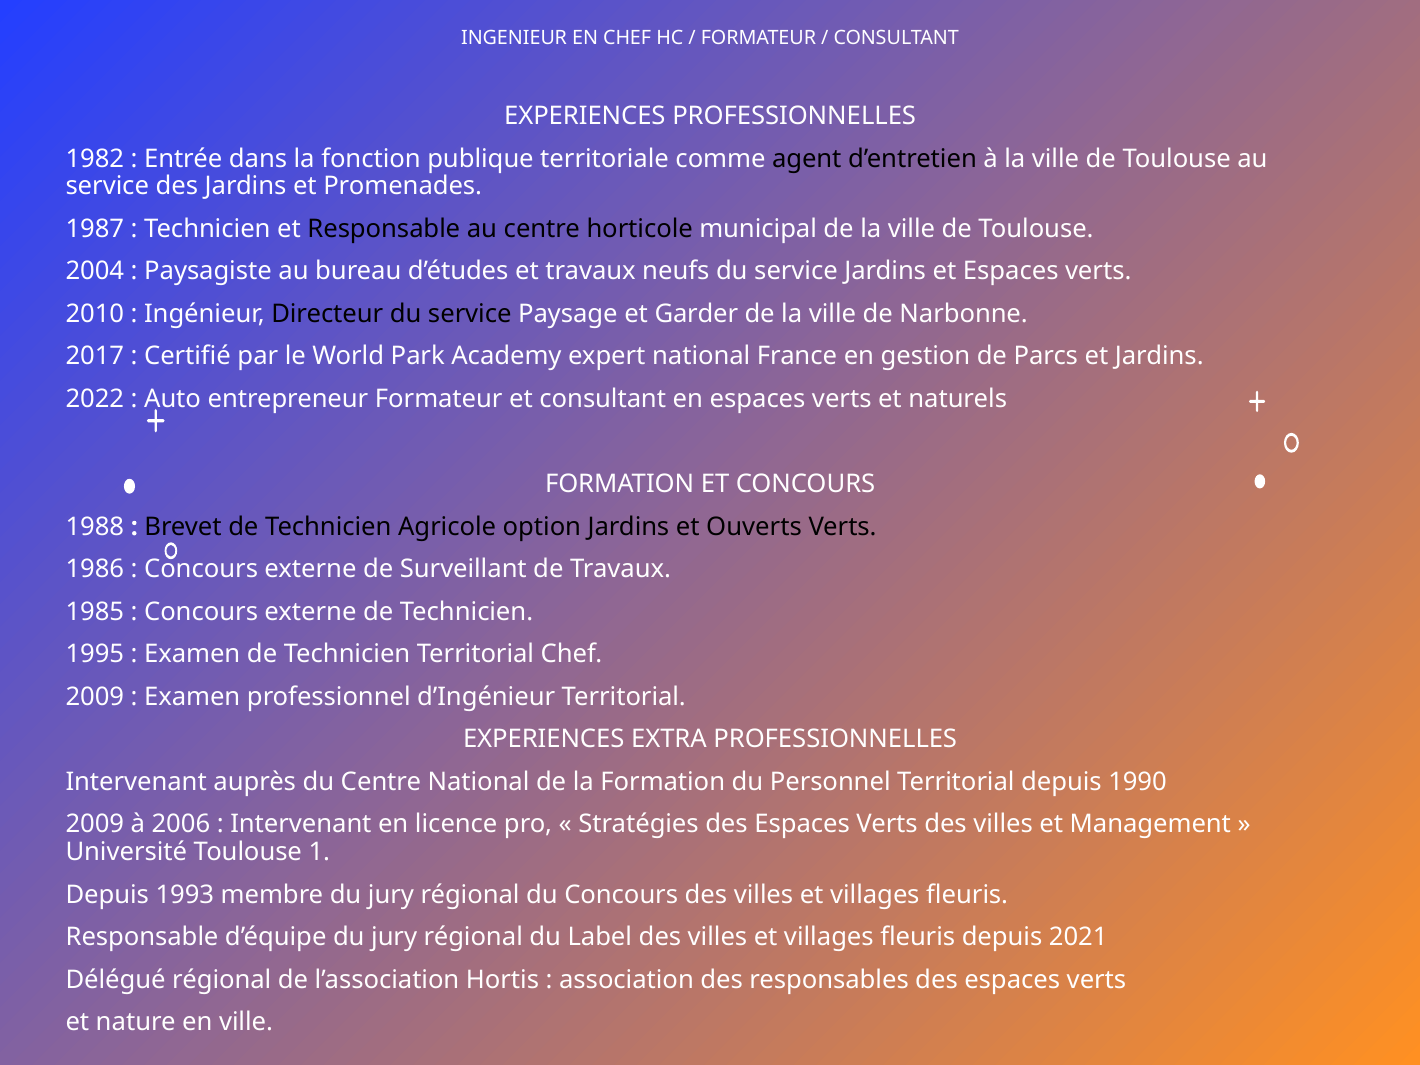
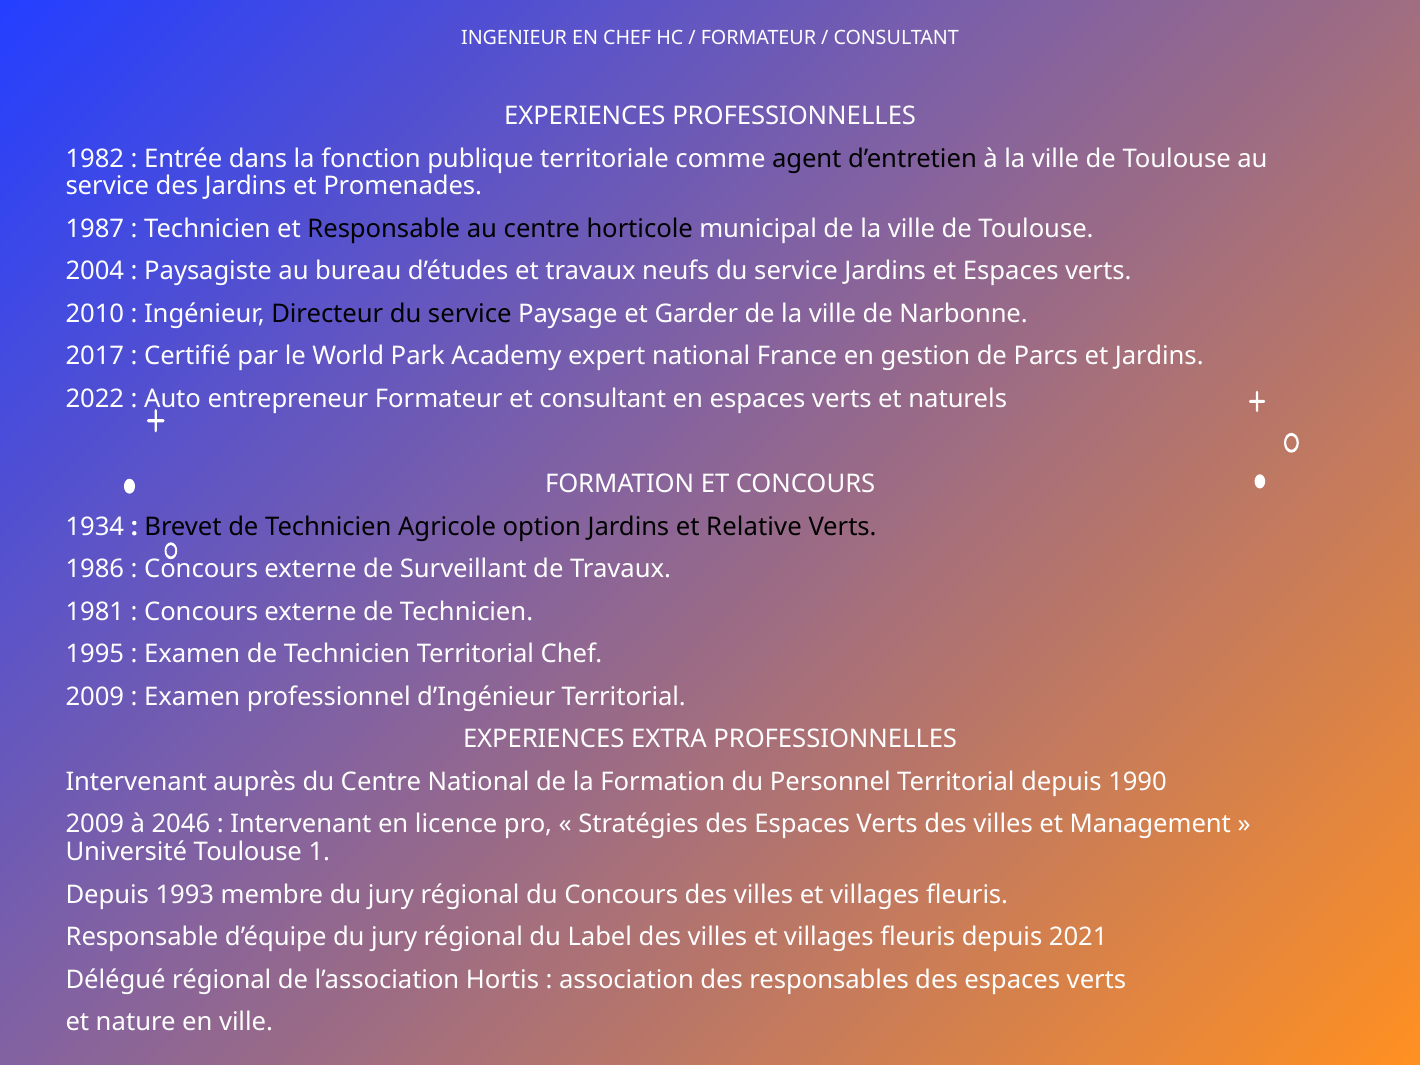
1988: 1988 -> 1934
Ouverts: Ouverts -> Relative
1985: 1985 -> 1981
2006: 2006 -> 2046
